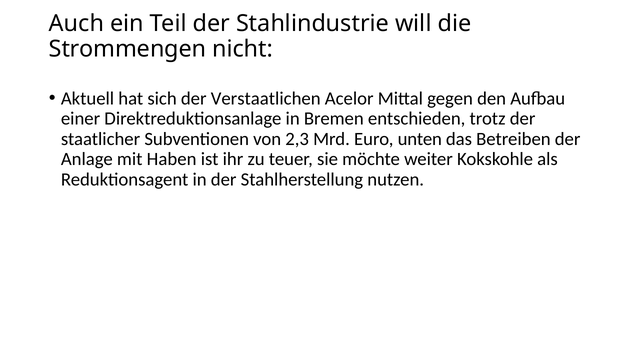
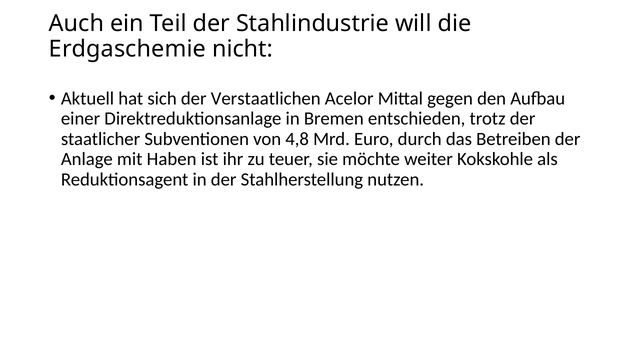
Strommengen: Strommengen -> Erdgaschemie
2,3: 2,3 -> 4,8
unten: unten -> durch
